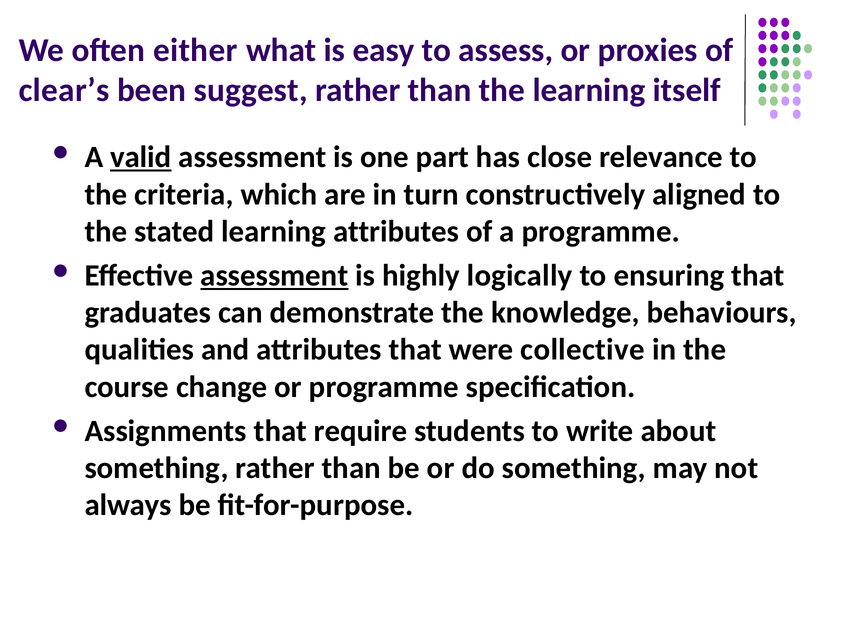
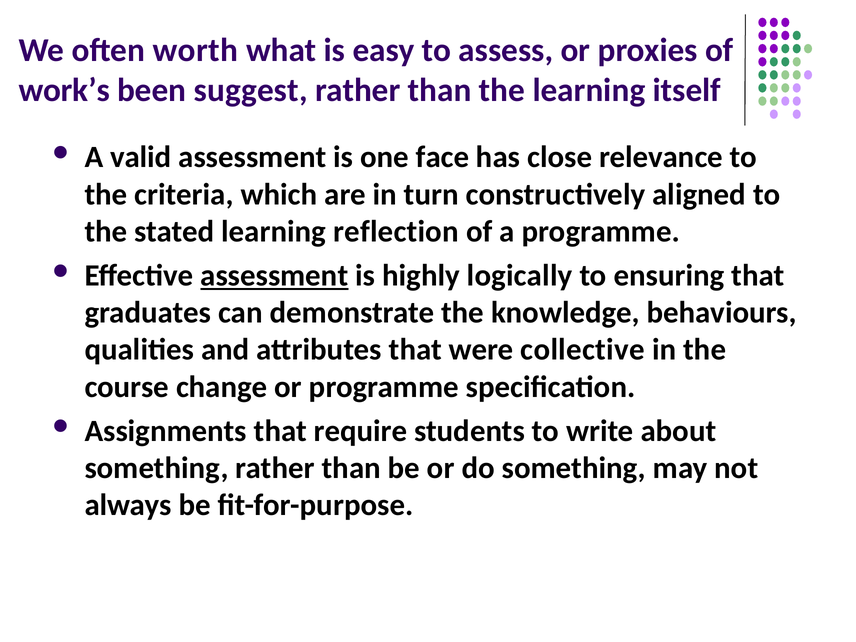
either: either -> worth
clear’s: clear’s -> work’s
valid underline: present -> none
part: part -> face
learning attributes: attributes -> reflection
